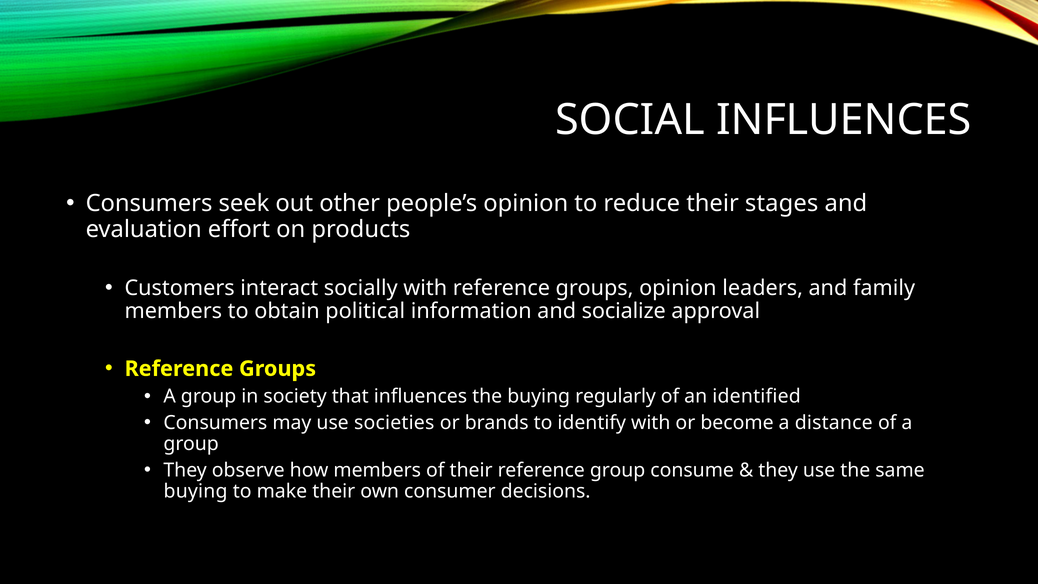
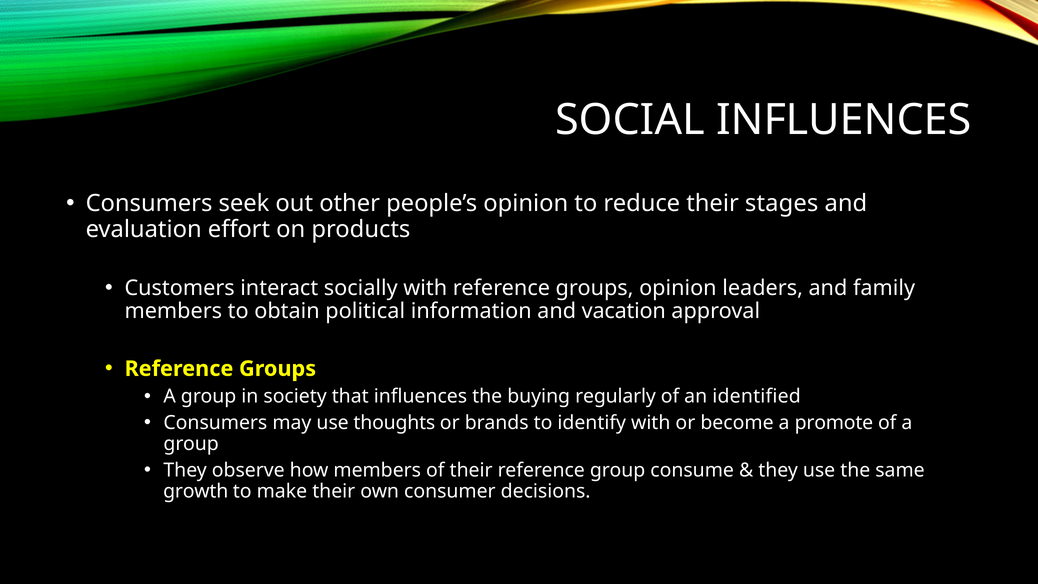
socialize: socialize -> vacation
societies: societies -> thoughts
distance: distance -> promote
buying at (196, 491): buying -> growth
